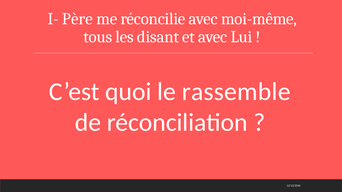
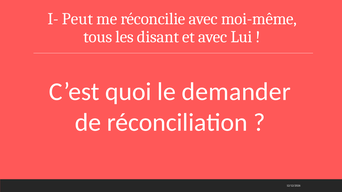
Père: Père -> Peut
rassemble: rassemble -> demander
